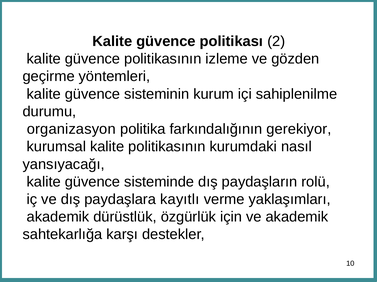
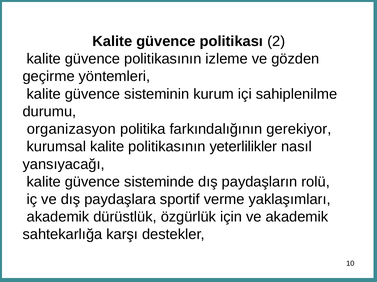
kurumdaki: kurumdaki -> yeterlilikler
kayıtlı: kayıtlı -> sportif
